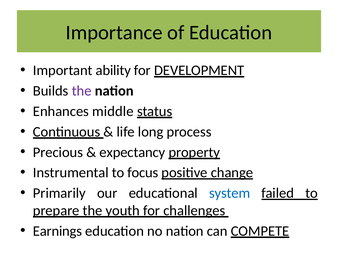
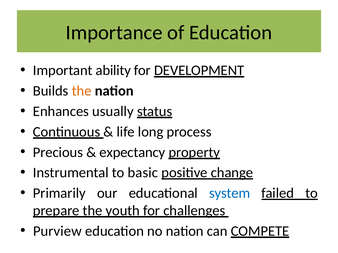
the at (82, 91) colour: purple -> orange
middle: middle -> usually
focus: focus -> basic
Earnings: Earnings -> Purview
